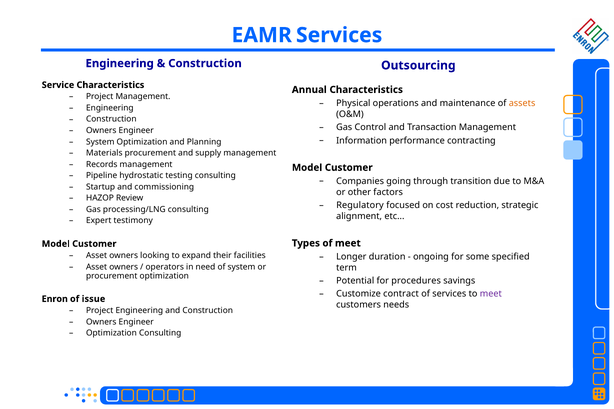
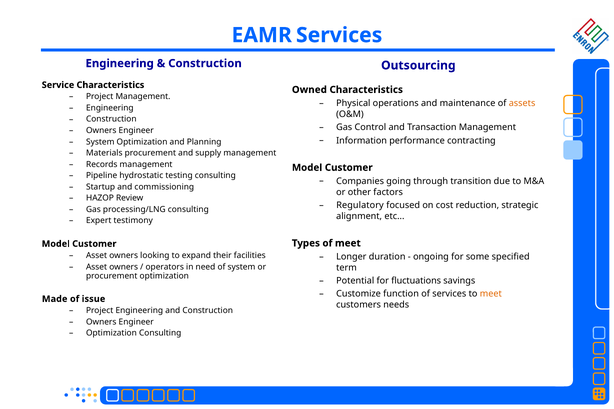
Annual: Annual -> Owned
procedures: procedures -> fluctuations
contract: contract -> function
meet at (491, 294) colour: purple -> orange
Enron: Enron -> Made
